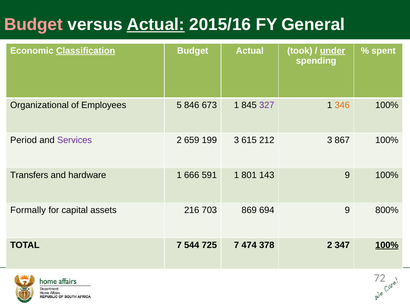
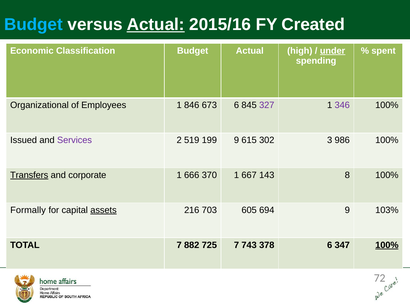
Budget at (33, 24) colour: pink -> light blue
General: General -> Created
Classification underline: present -> none
took: took -> high
Employees 5: 5 -> 1
673 1: 1 -> 6
346 colour: orange -> purple
Period: Period -> Issued
659: 659 -> 519
199 3: 3 -> 9
212: 212 -> 302
867: 867 -> 986
Transfers underline: none -> present
hardware: hardware -> corporate
591: 591 -> 370
801: 801 -> 667
143 9: 9 -> 8
assets underline: none -> present
869: 869 -> 605
800%: 800% -> 103%
544: 544 -> 882
474: 474 -> 743
378 2: 2 -> 6
